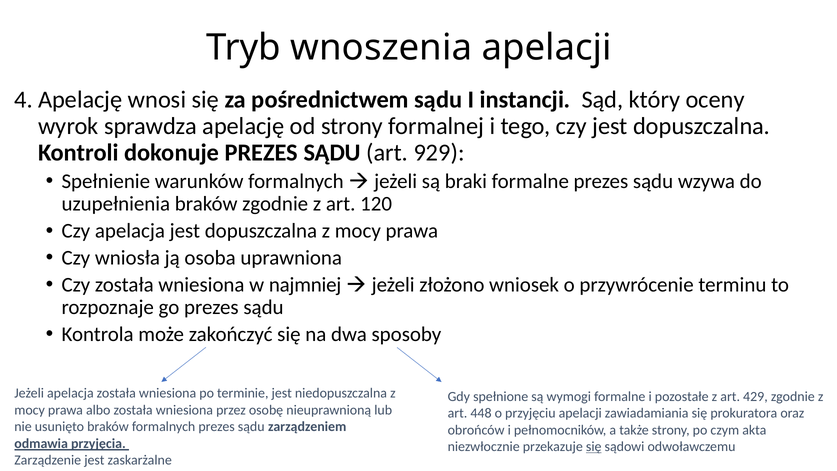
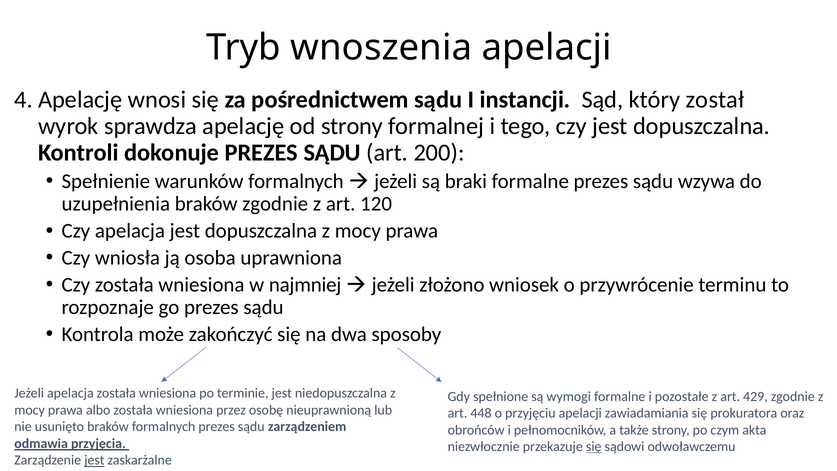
oceny: oceny -> został
929: 929 -> 200
jest at (94, 460) underline: none -> present
